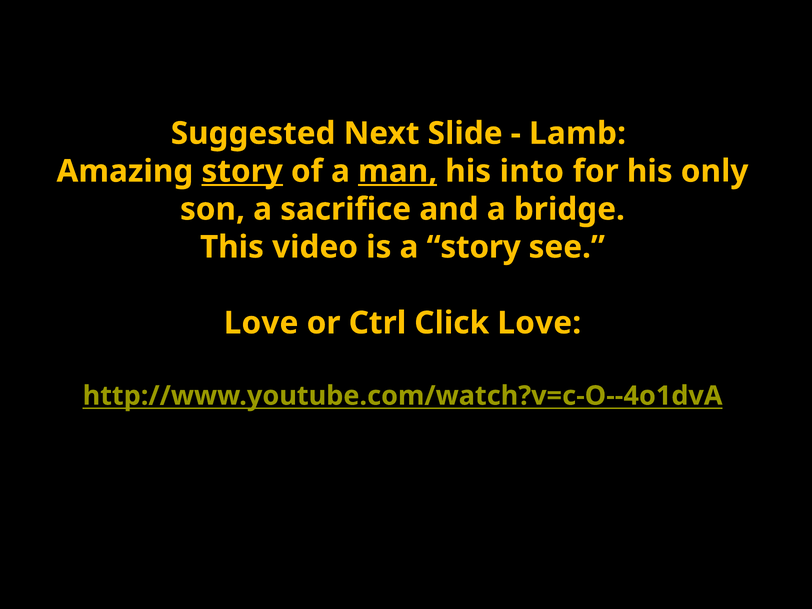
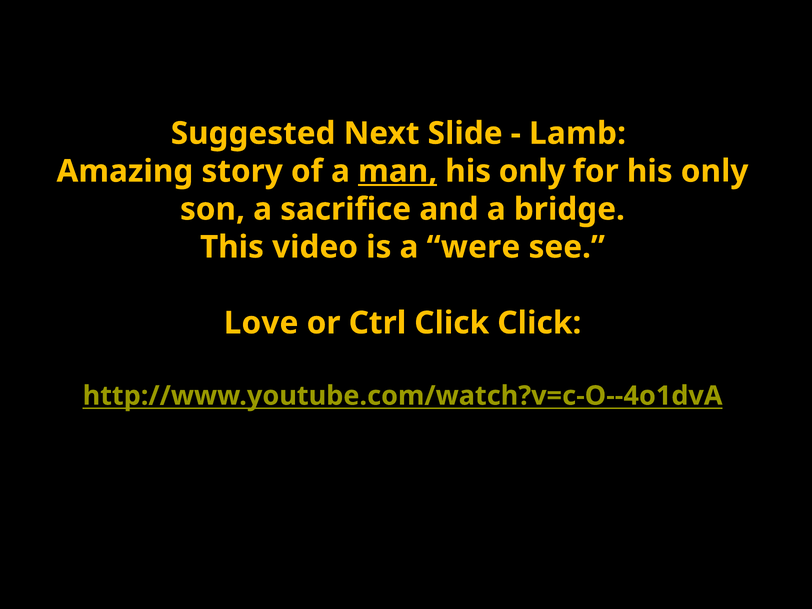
story at (242, 171) underline: present -> none
into at (532, 171): into -> only
a story: story -> were
Click Love: Love -> Click
